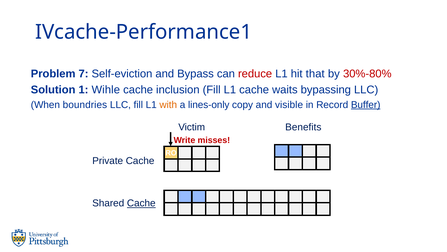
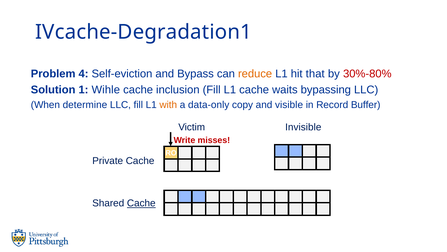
IVcache-Performance1: IVcache-Performance1 -> IVcache-Degradation1
7: 7 -> 4
reduce colour: red -> orange
boundries: boundries -> determine
lines-only: lines-only -> data-only
Buffer underline: present -> none
Benefits: Benefits -> Invisible
